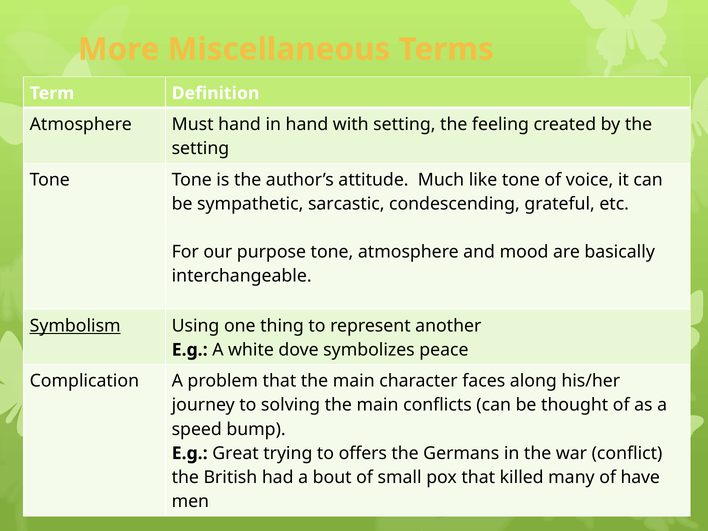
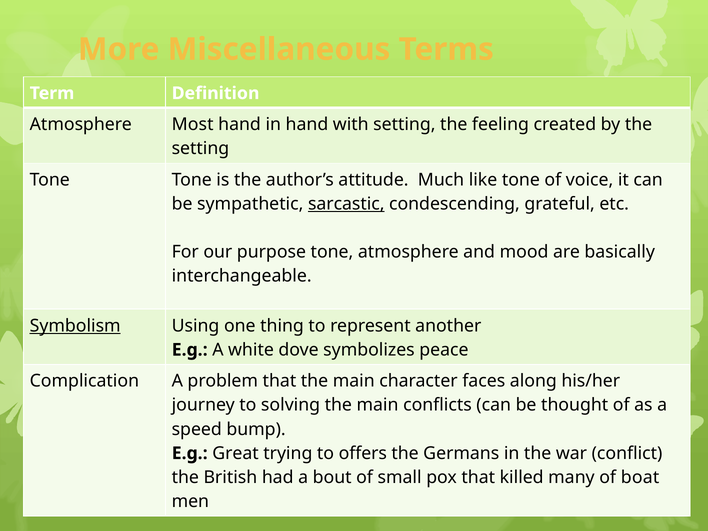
Must: Must -> Most
sarcastic underline: none -> present
have: have -> boat
